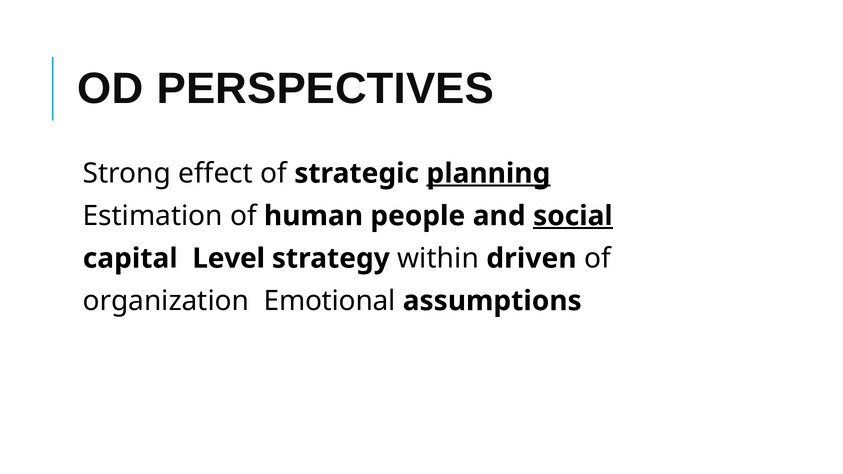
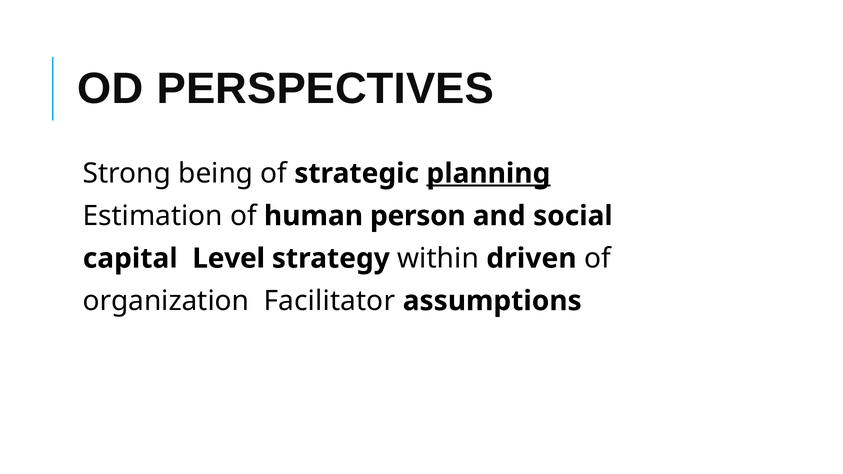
effect: effect -> being
people: people -> person
social underline: present -> none
Emotional: Emotional -> Facilitator
